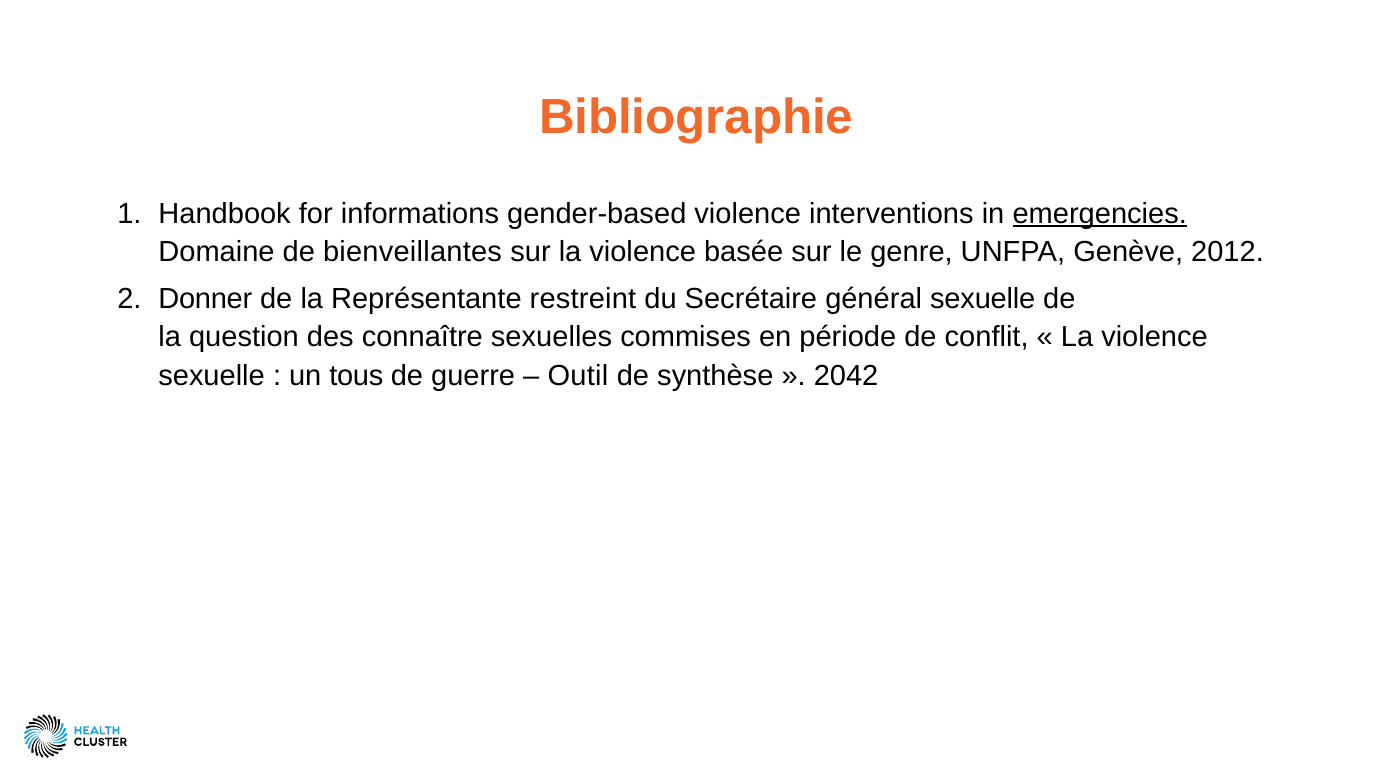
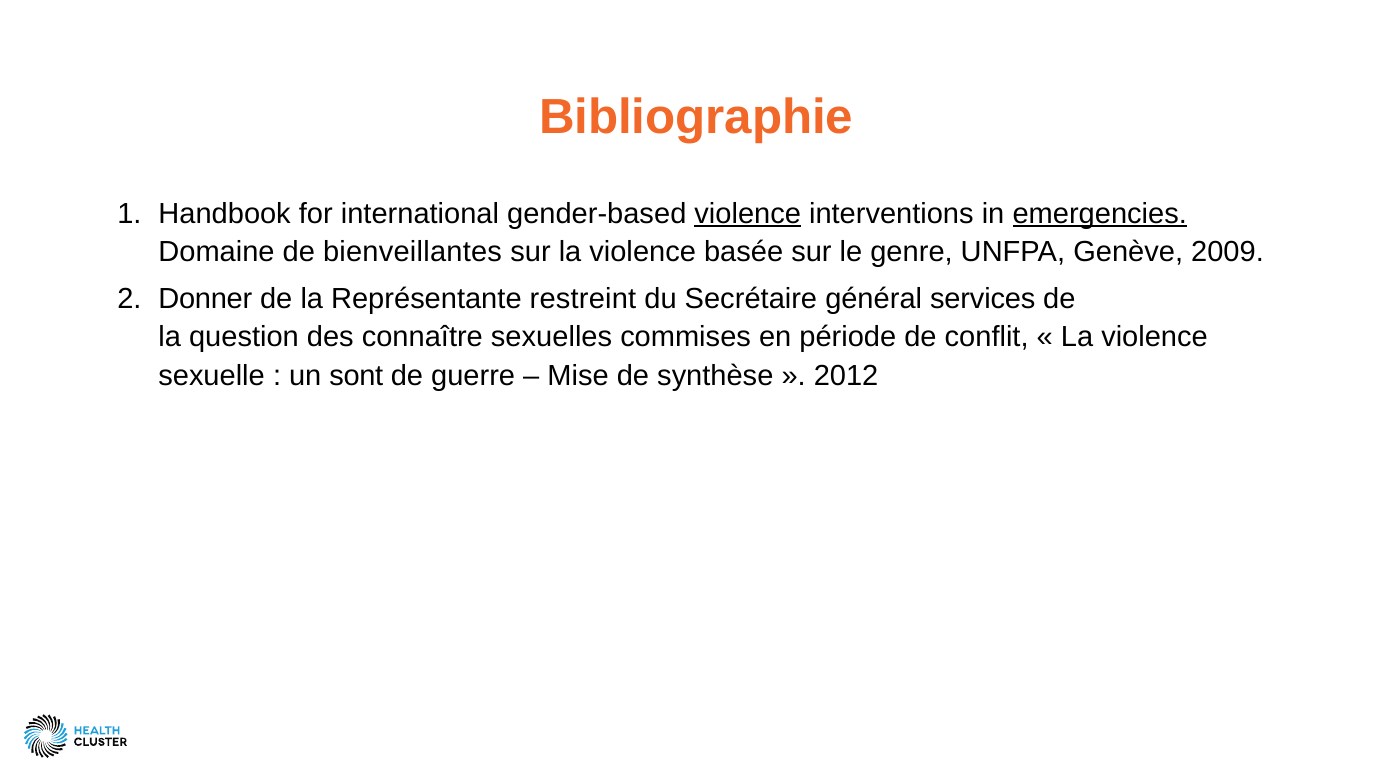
informations: informations -> international
violence at (748, 214) underline: none -> present
2012: 2012 -> 2009
général sexuelle: sexuelle -> services
tous: tous -> sont
Outil: Outil -> Mise
2042: 2042 -> 2012
